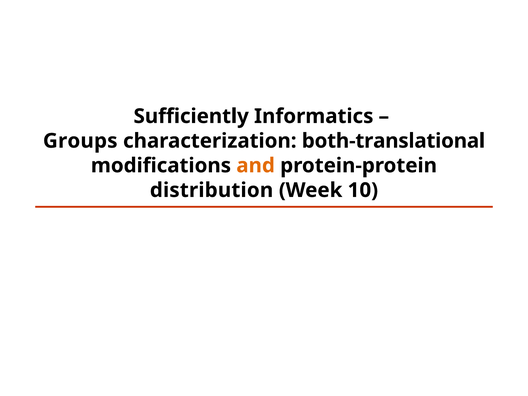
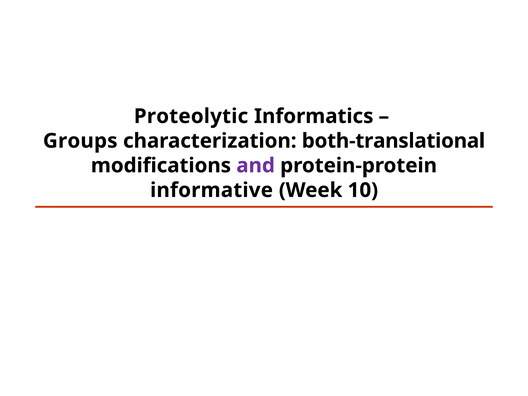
Sufficiently: Sufficiently -> Proteolytic
and colour: orange -> purple
distribution: distribution -> informative
